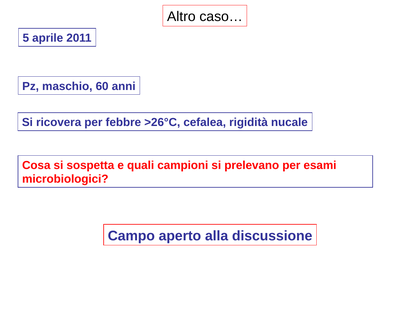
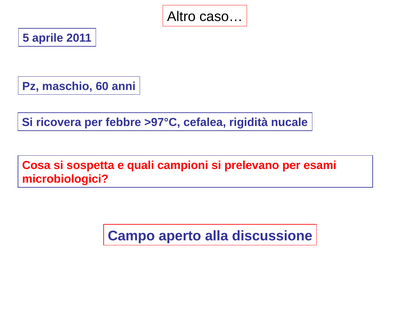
>26°C: >26°C -> >97°C
